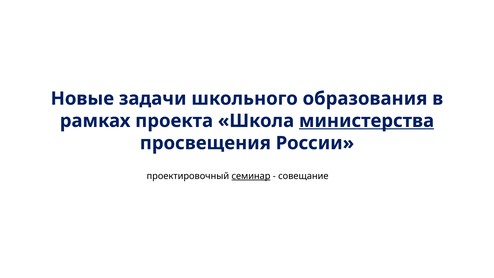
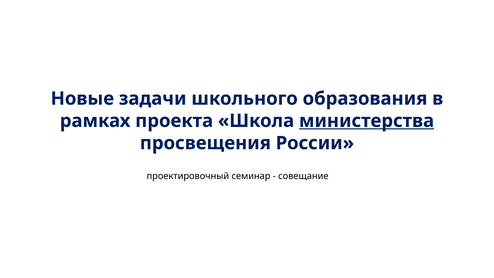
семинар underline: present -> none
